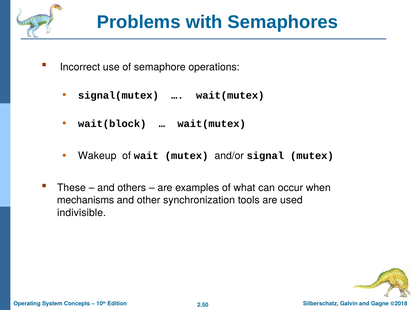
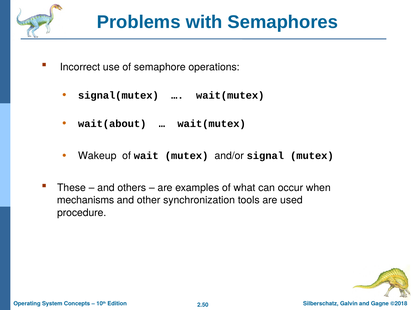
wait(block: wait(block -> wait(about
indivisible: indivisible -> procedure
